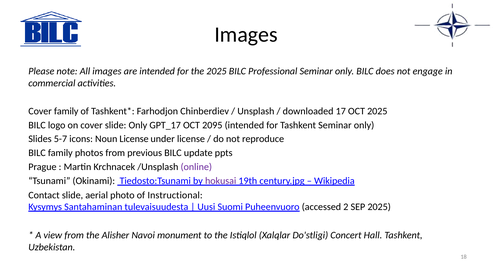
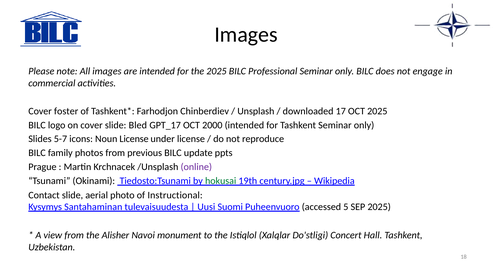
Cover family: family -> foster
slide Only: Only -> Bled
2095: 2095 -> 2000
hokusai colour: purple -> green
2: 2 -> 5
